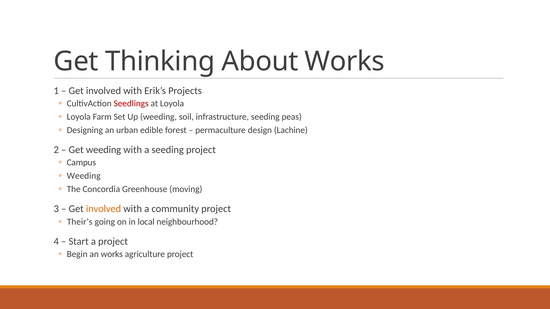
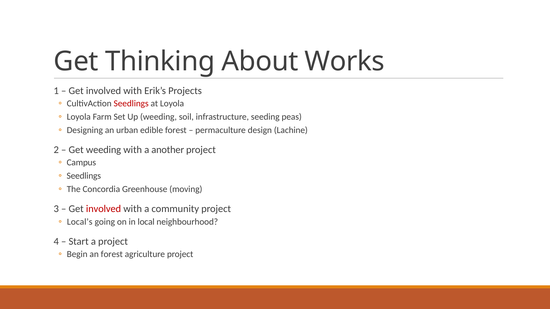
a seeding: seeding -> another
Weeding at (84, 176): Weeding -> Seedlings
involved at (104, 209) colour: orange -> red
Their’s: Their’s -> Local’s
an works: works -> forest
